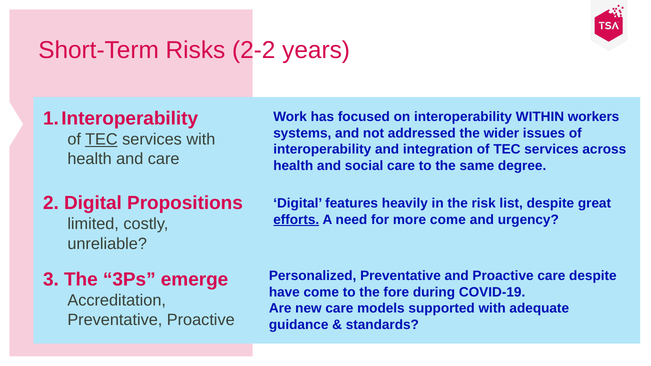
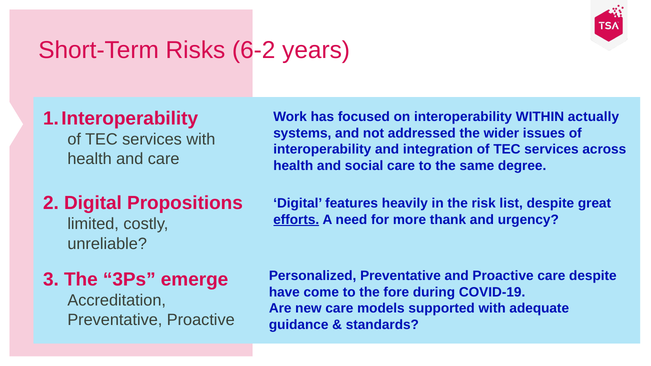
2-2: 2-2 -> 6-2
workers: workers -> actually
TEC at (101, 140) underline: present -> none
more come: come -> thank
